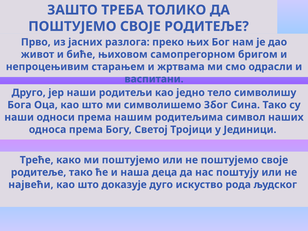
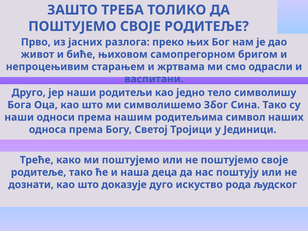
највећи: највећи -> дознати
